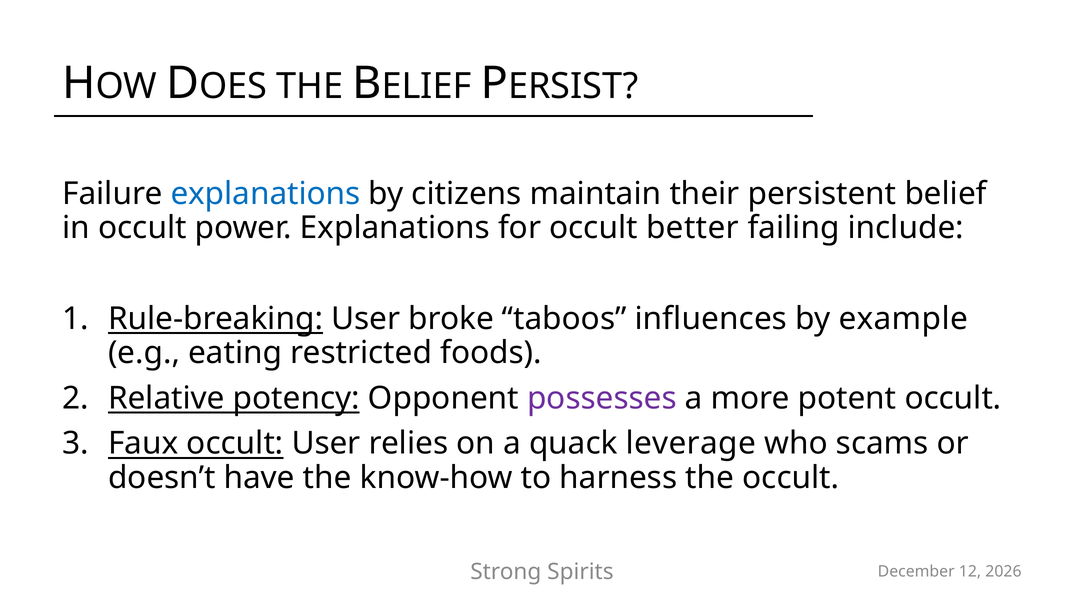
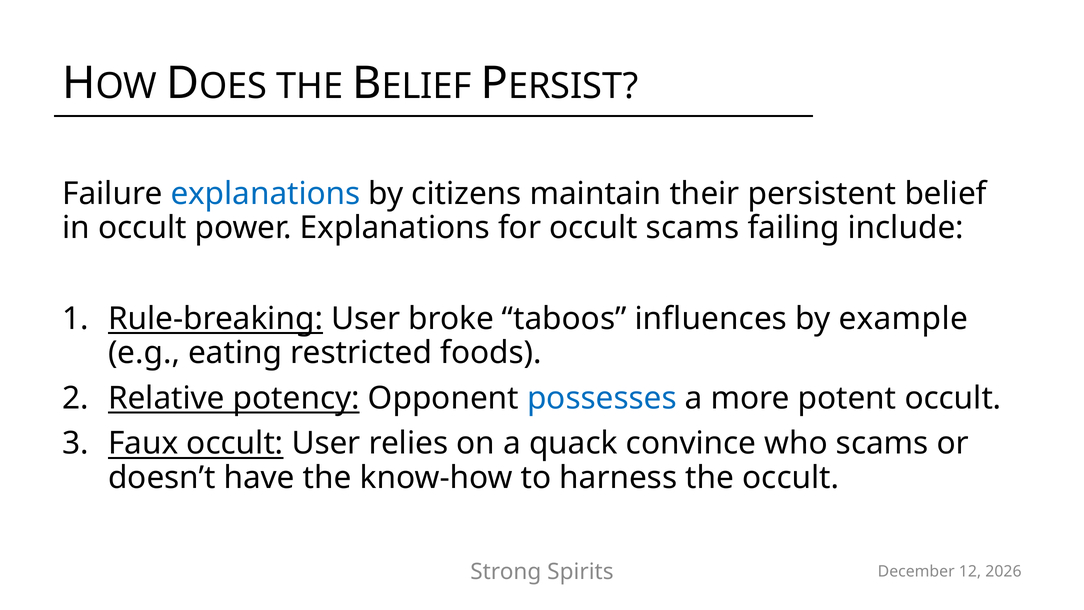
occult better: better -> scams
possesses colour: purple -> blue
leverage: leverage -> convince
